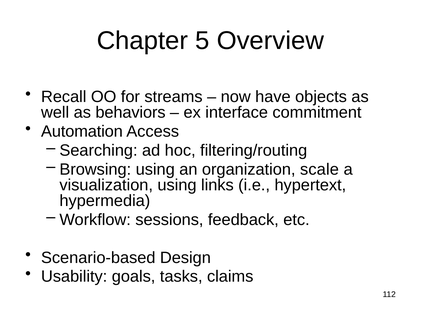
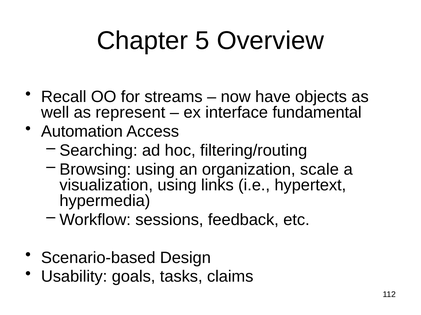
behaviors: behaviors -> represent
commitment: commitment -> fundamental
